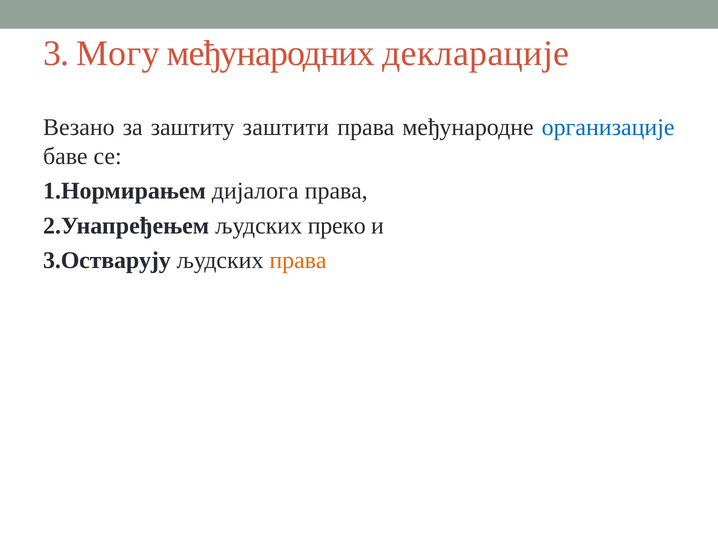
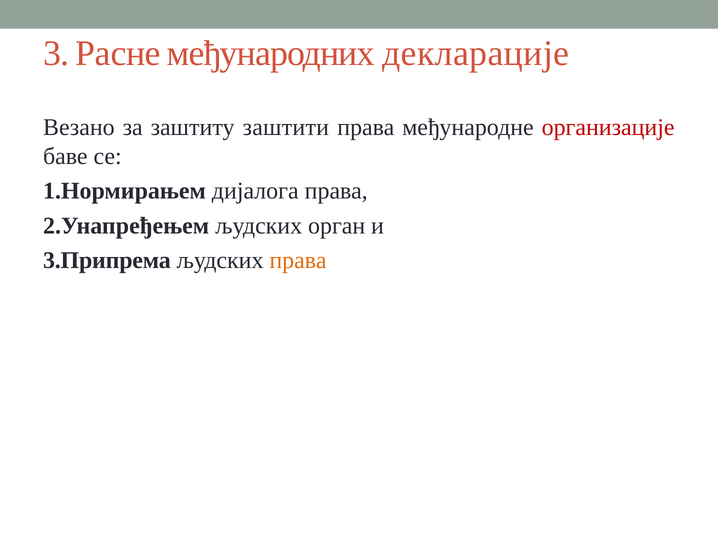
Могу: Могу -> Расне
организације colour: blue -> red
преко: преко -> орган
3.Остварују: 3.Остварују -> 3.Припрема
